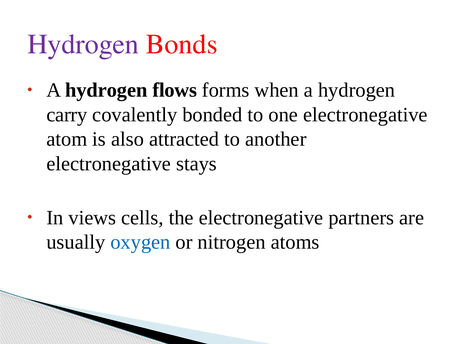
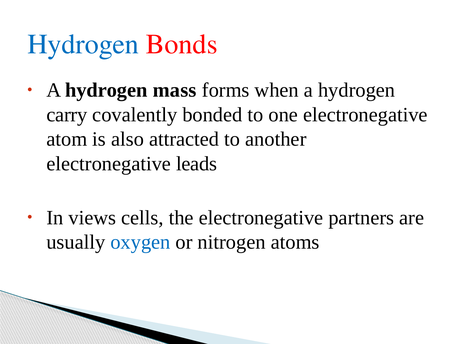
Hydrogen at (83, 44) colour: purple -> blue
flows: flows -> mass
stays: stays -> leads
